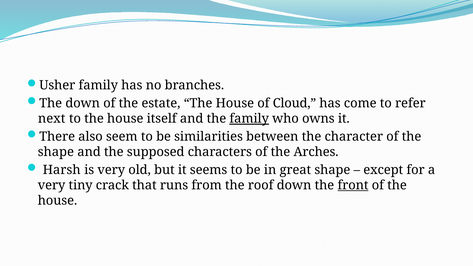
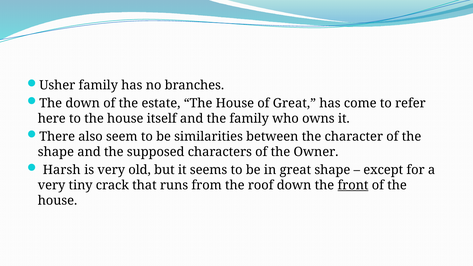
of Cloud: Cloud -> Great
next: next -> here
family at (249, 119) underline: present -> none
Arches: Arches -> Owner
